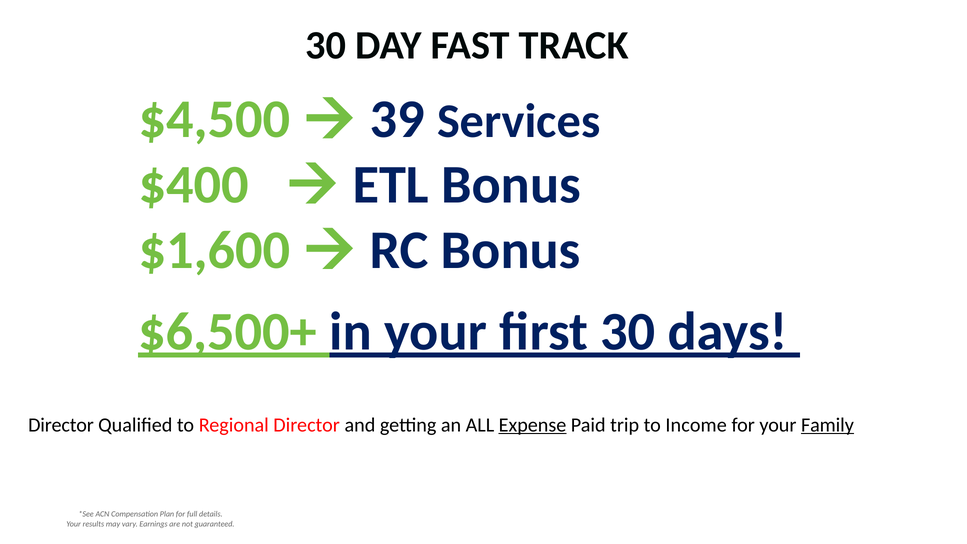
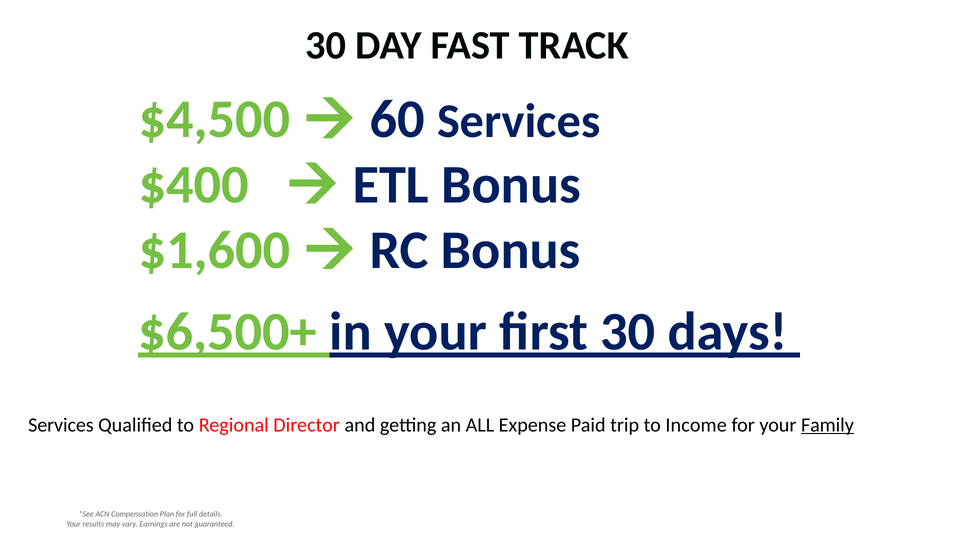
39: 39 -> 60
Director at (61, 425): Director -> Services
Expense underline: present -> none
